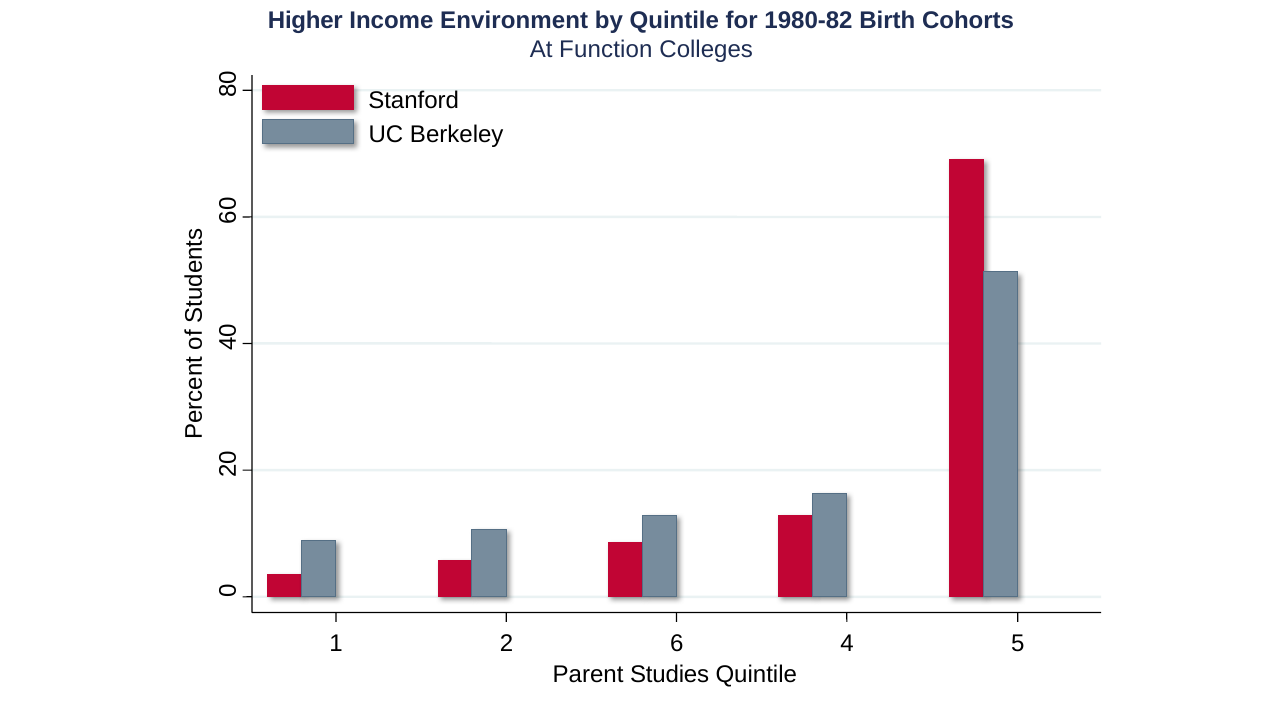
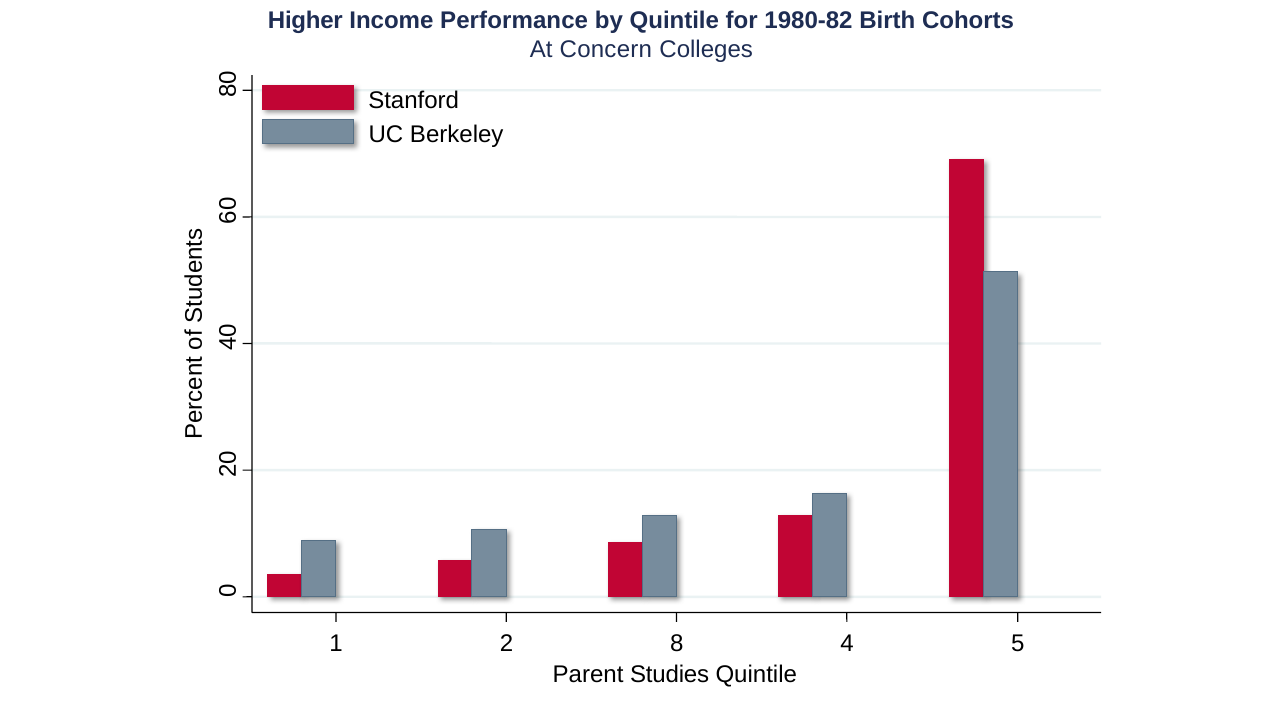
Environment: Environment -> Performance
Function: Function -> Concern
2 6: 6 -> 8
